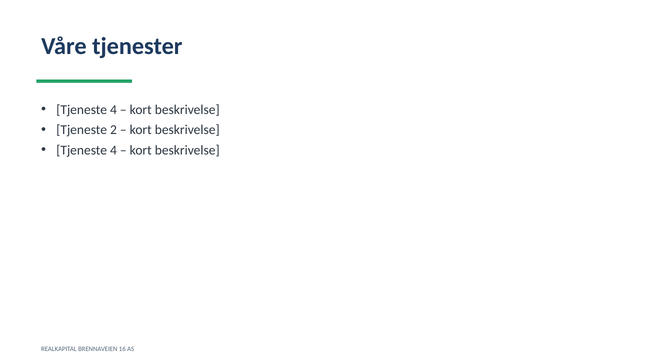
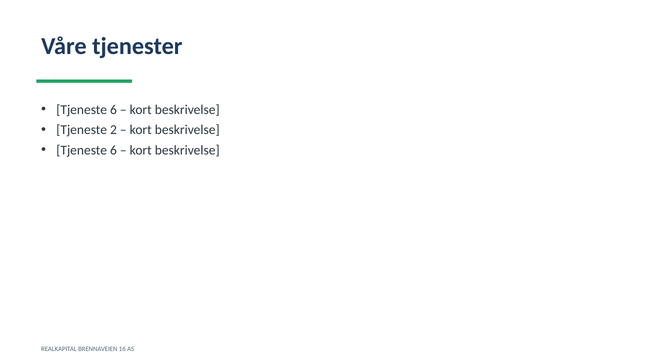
4 at (113, 110): 4 -> 6
4 at (113, 150): 4 -> 6
